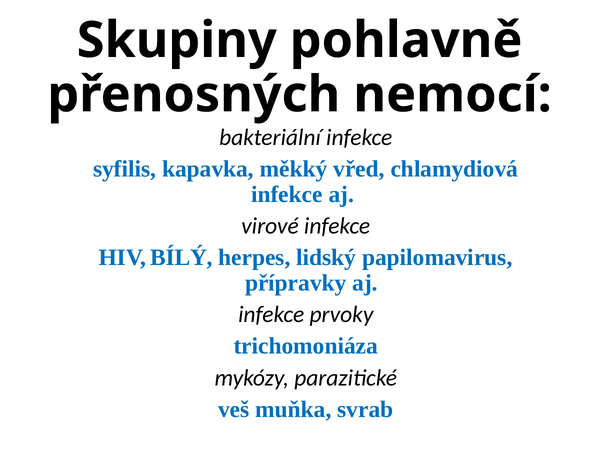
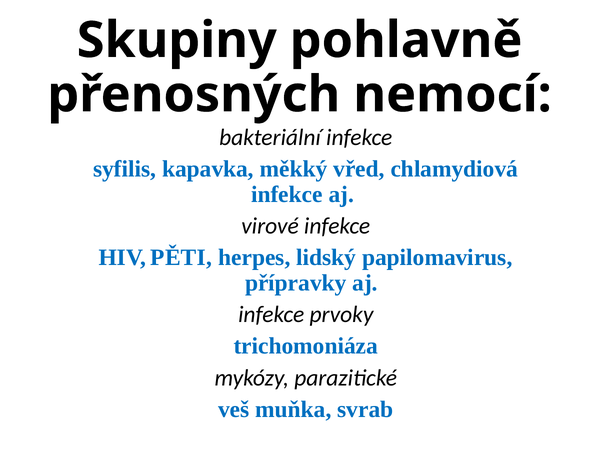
BÍLÝ: BÍLÝ -> PĚTI
